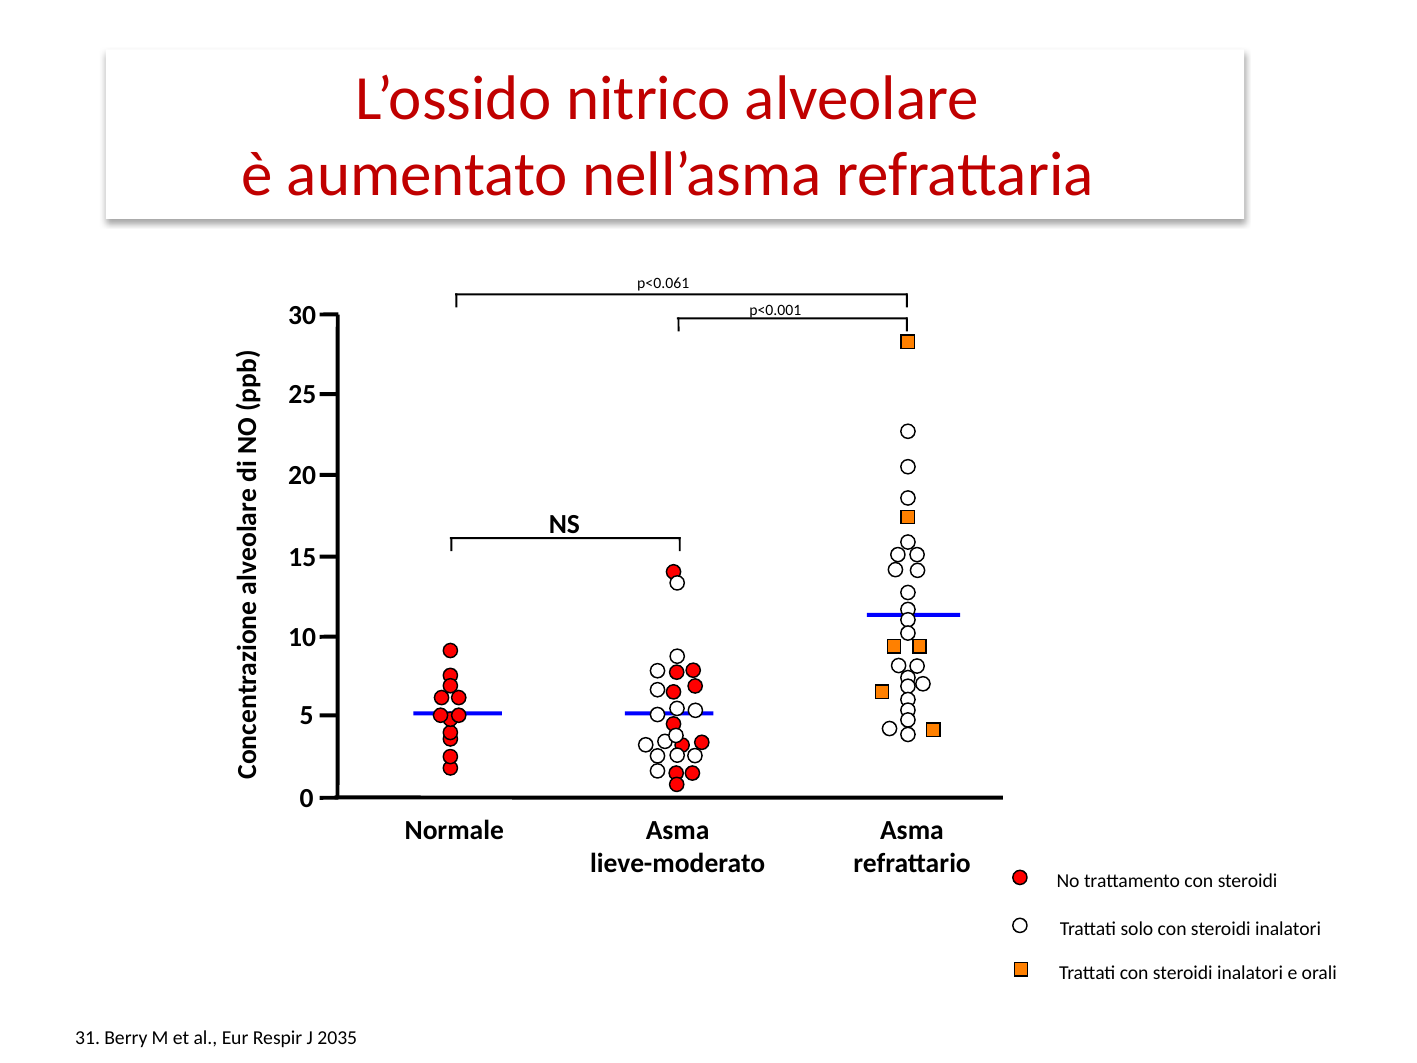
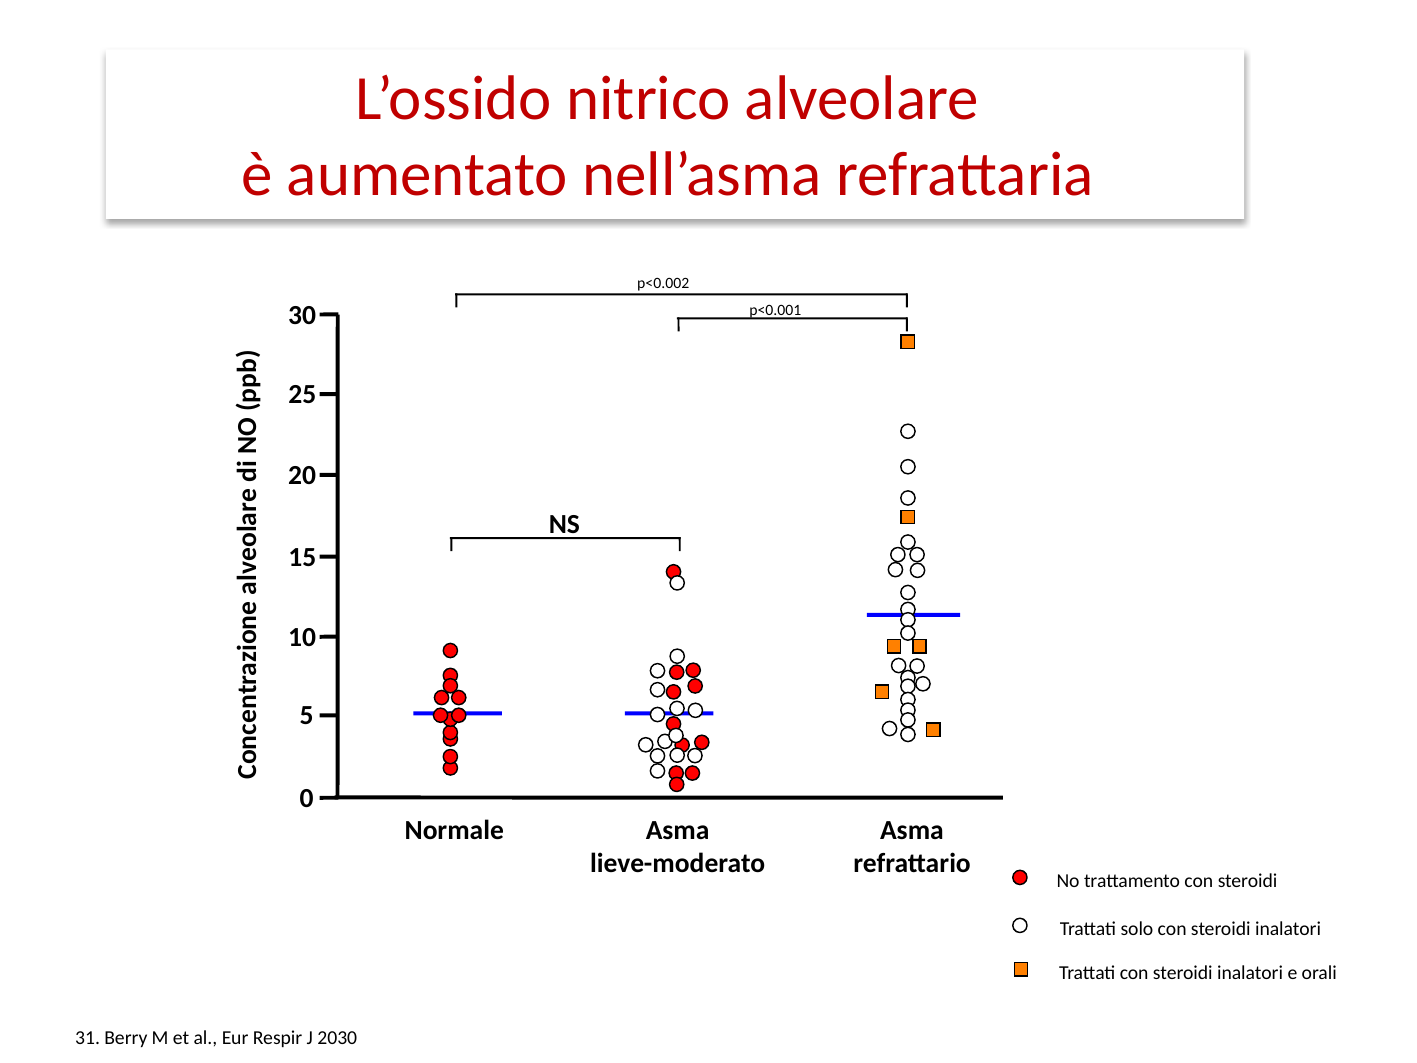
p<0.061: p<0.061 -> p<0.002
2035: 2035 -> 2030
